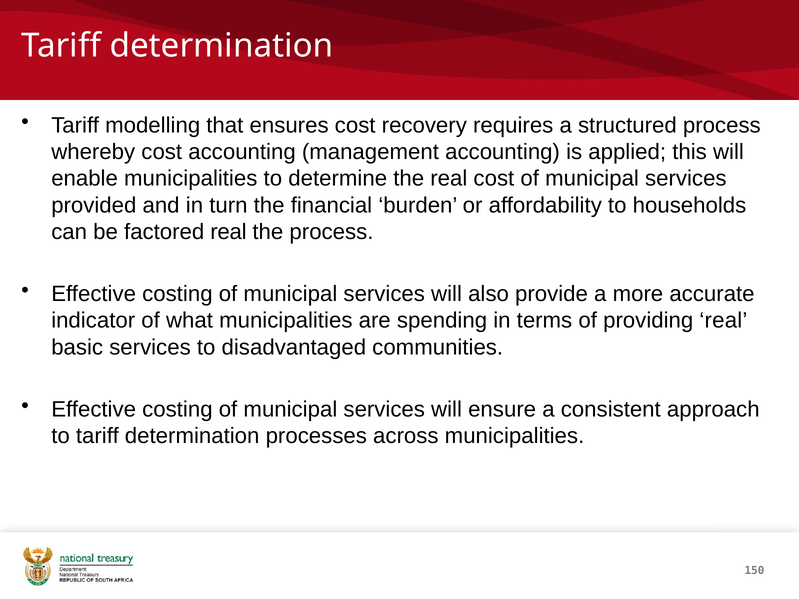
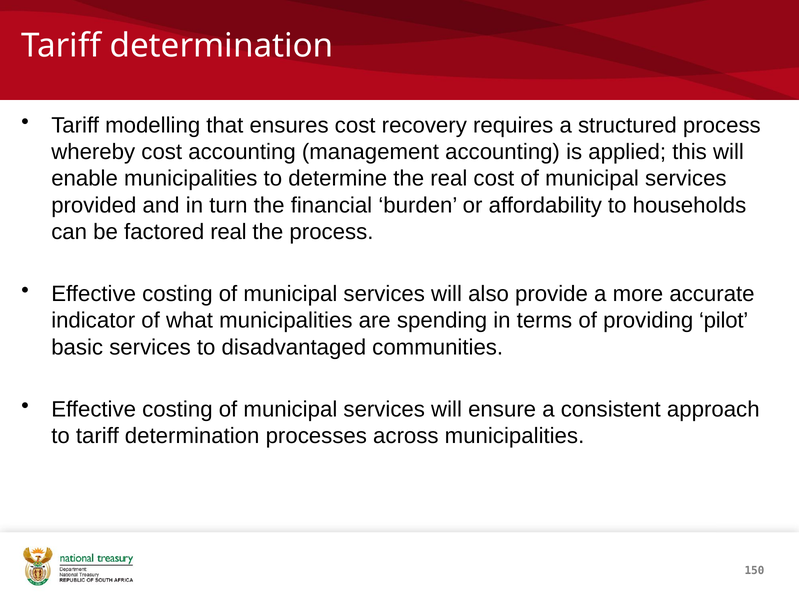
providing real: real -> pilot
